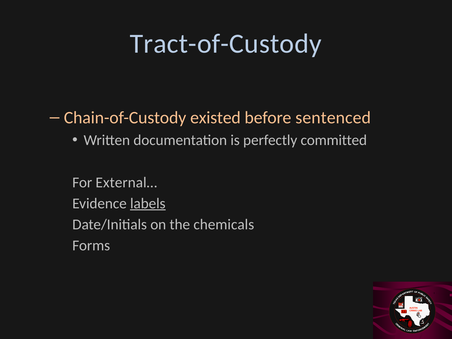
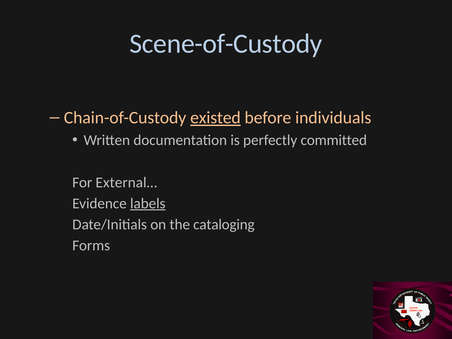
Tract-of-Custody: Tract-of-Custody -> Scene-of-Custody
existed underline: none -> present
sentenced: sentenced -> individuals
chemicals: chemicals -> cataloging
